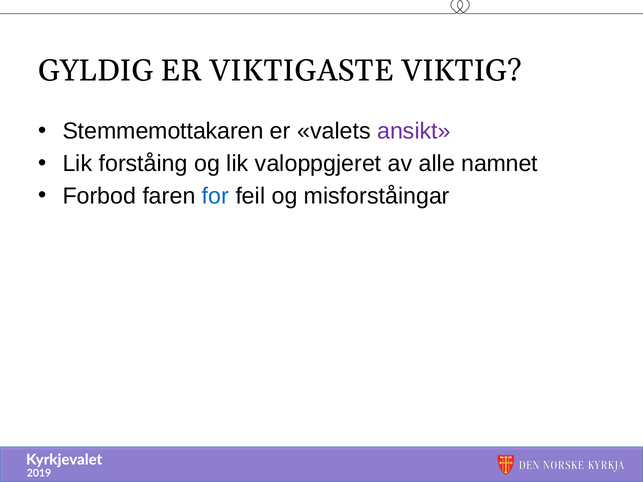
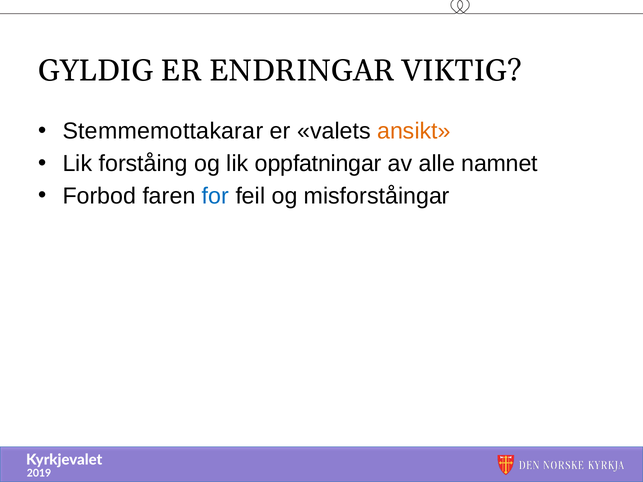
VIKTIGASTE: VIKTIGASTE -> ENDRINGAR
Stemmemottakaren: Stemmemottakaren -> Stemmemottakarar
ansikt colour: purple -> orange
valoppgjeret: valoppgjeret -> oppfatningar
